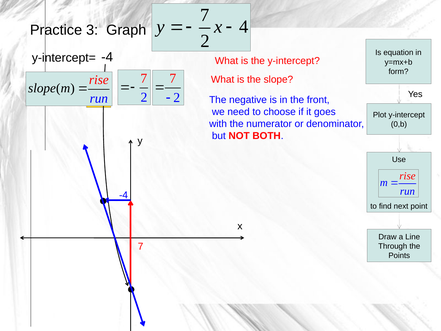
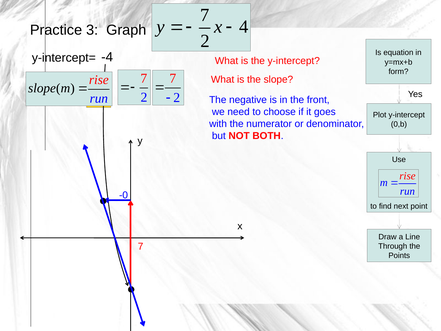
-4 at (124, 195): -4 -> -0
